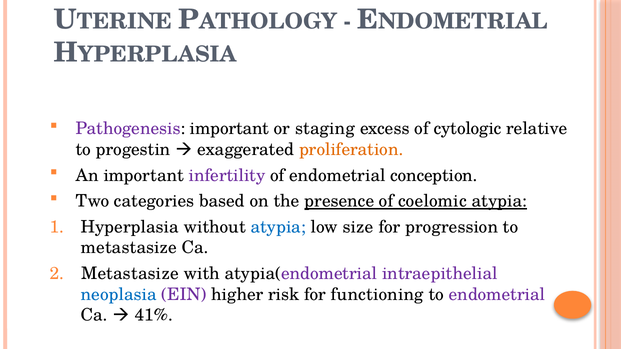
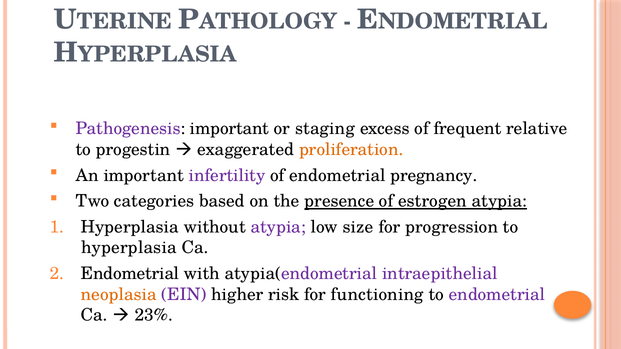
cytologic: cytologic -> frequent
conception: conception -> pregnancy
coelomic: coelomic -> estrogen
atypia at (278, 227) colour: blue -> purple
metastasize at (129, 248): metastasize -> hyperplasia
Metastasize at (130, 274): Metastasize -> Endometrial
neoplasia colour: blue -> orange
41%: 41% -> 23%
